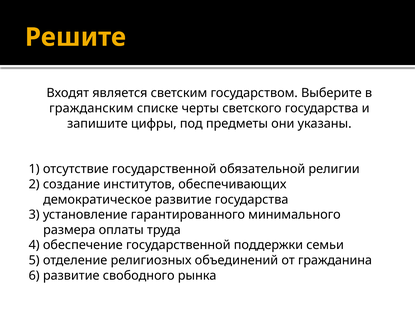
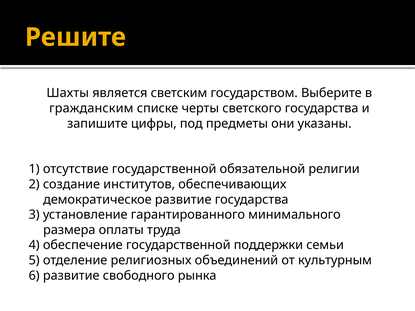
Входят: Входят -> Шахты
гражданина: гражданина -> культурным
